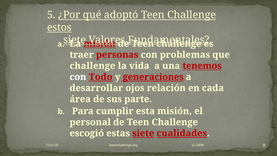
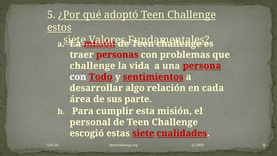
tenemos: tenemos -> persona
generaciones: generaciones -> sentimientos
ojos: ojos -> algo
